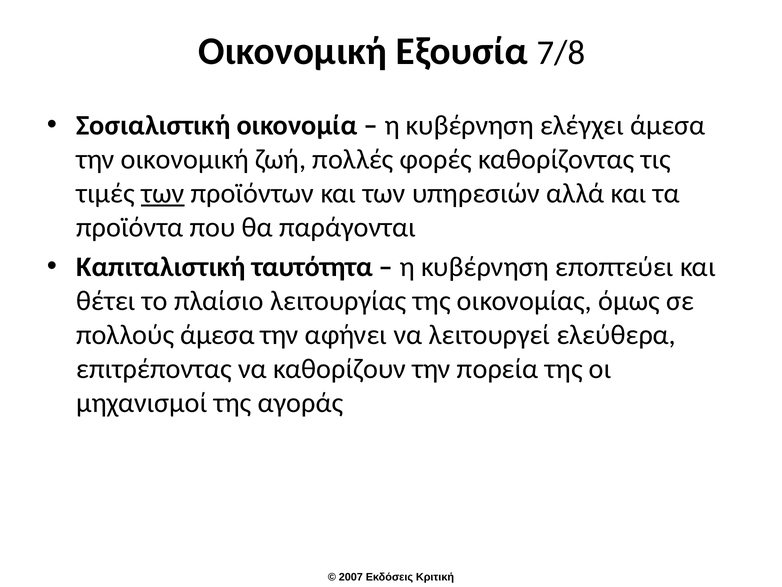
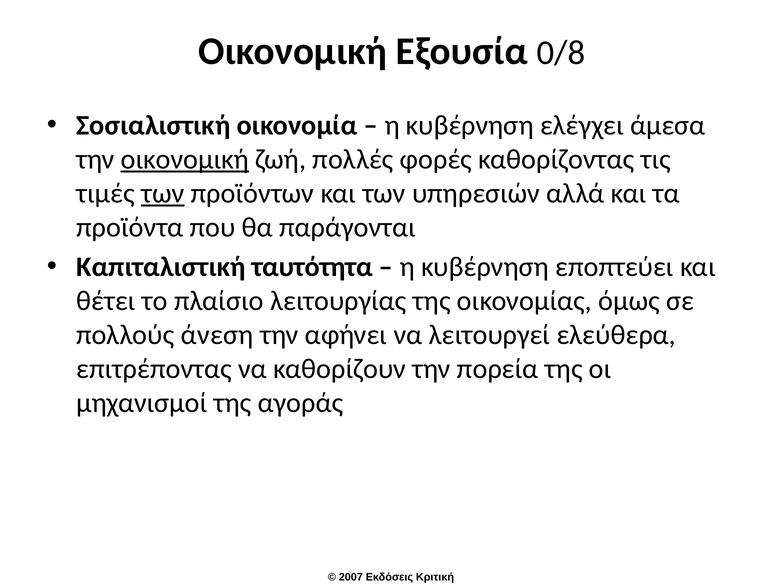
7/8: 7/8 -> 0/8
οικονομική at (185, 159) underline: none -> present
πολλούς άμεσα: άμεσα -> άνεση
